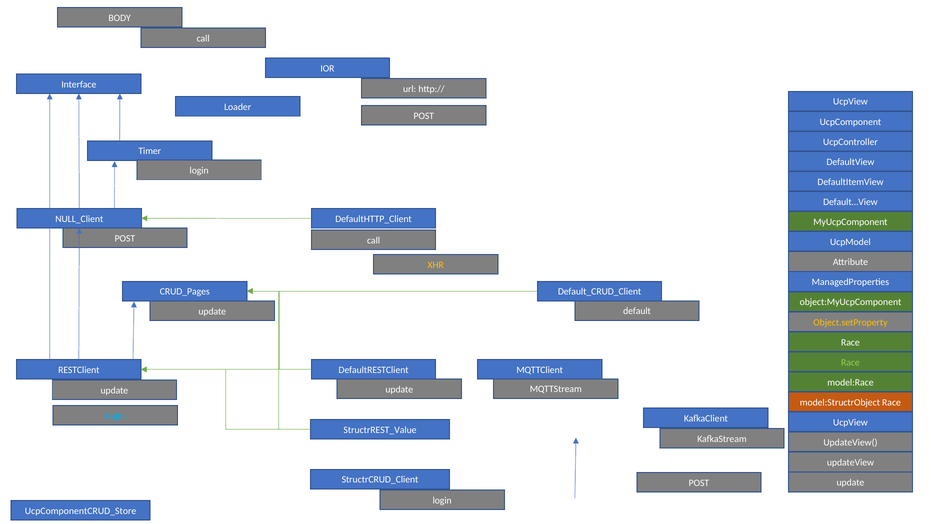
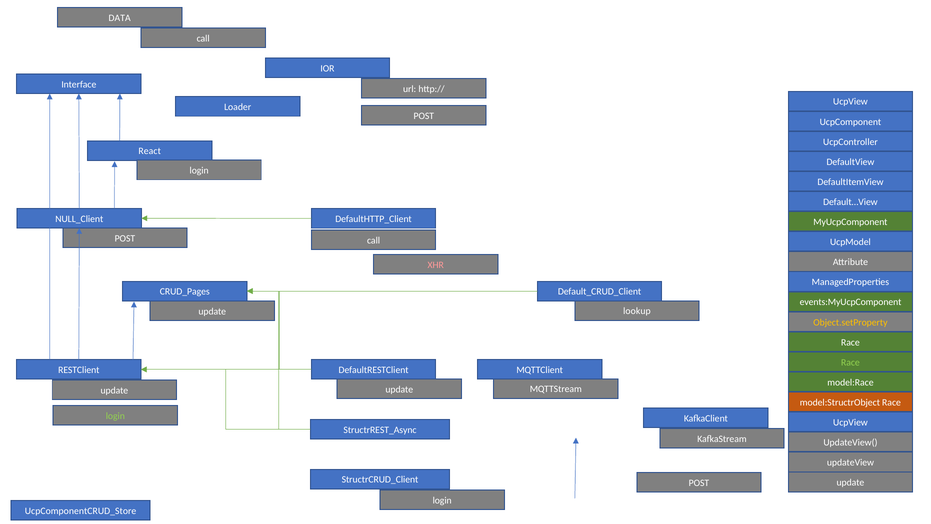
BODY: BODY -> DATA
Timer: Timer -> React
XHR colour: yellow -> pink
object:MyUcpComponent: object:MyUcpComponent -> events:MyUcpComponent
default: default -> lookup
login at (115, 416) colour: light blue -> light green
StructrREST_Value: StructrREST_Value -> StructrREST_Async
